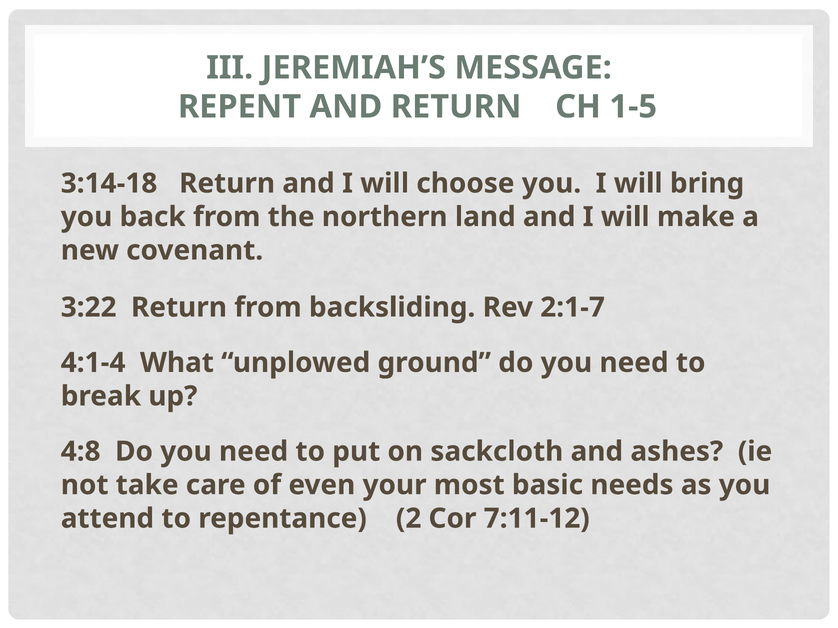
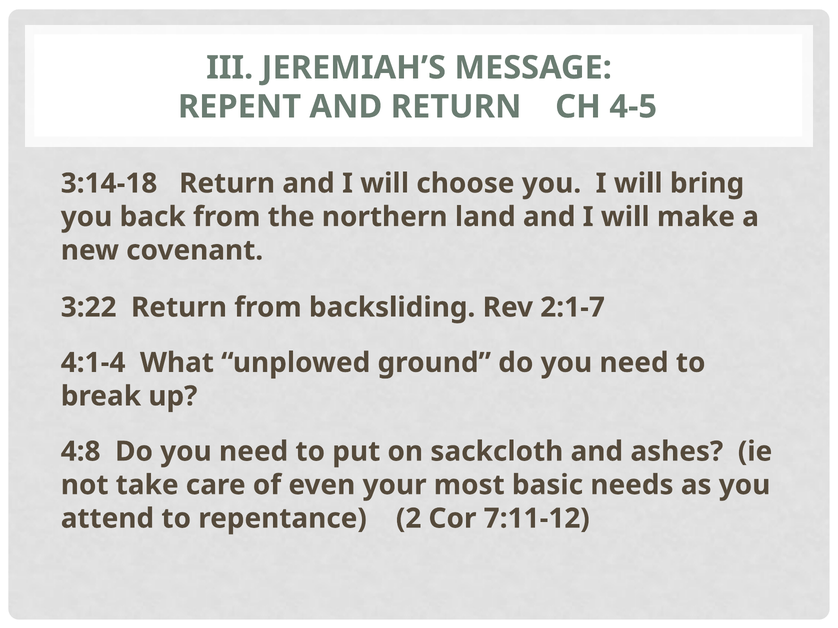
1-5: 1-5 -> 4-5
